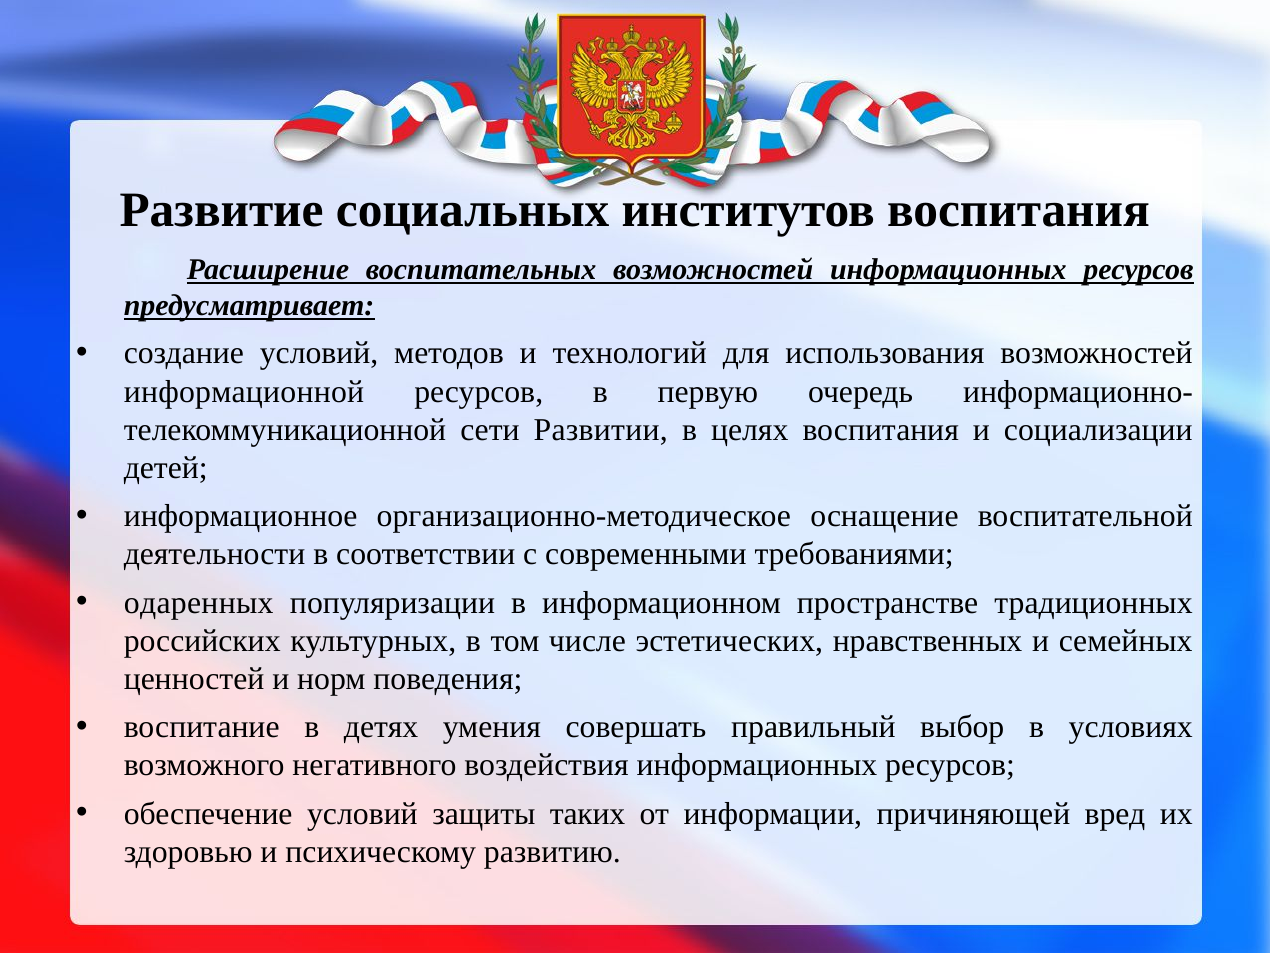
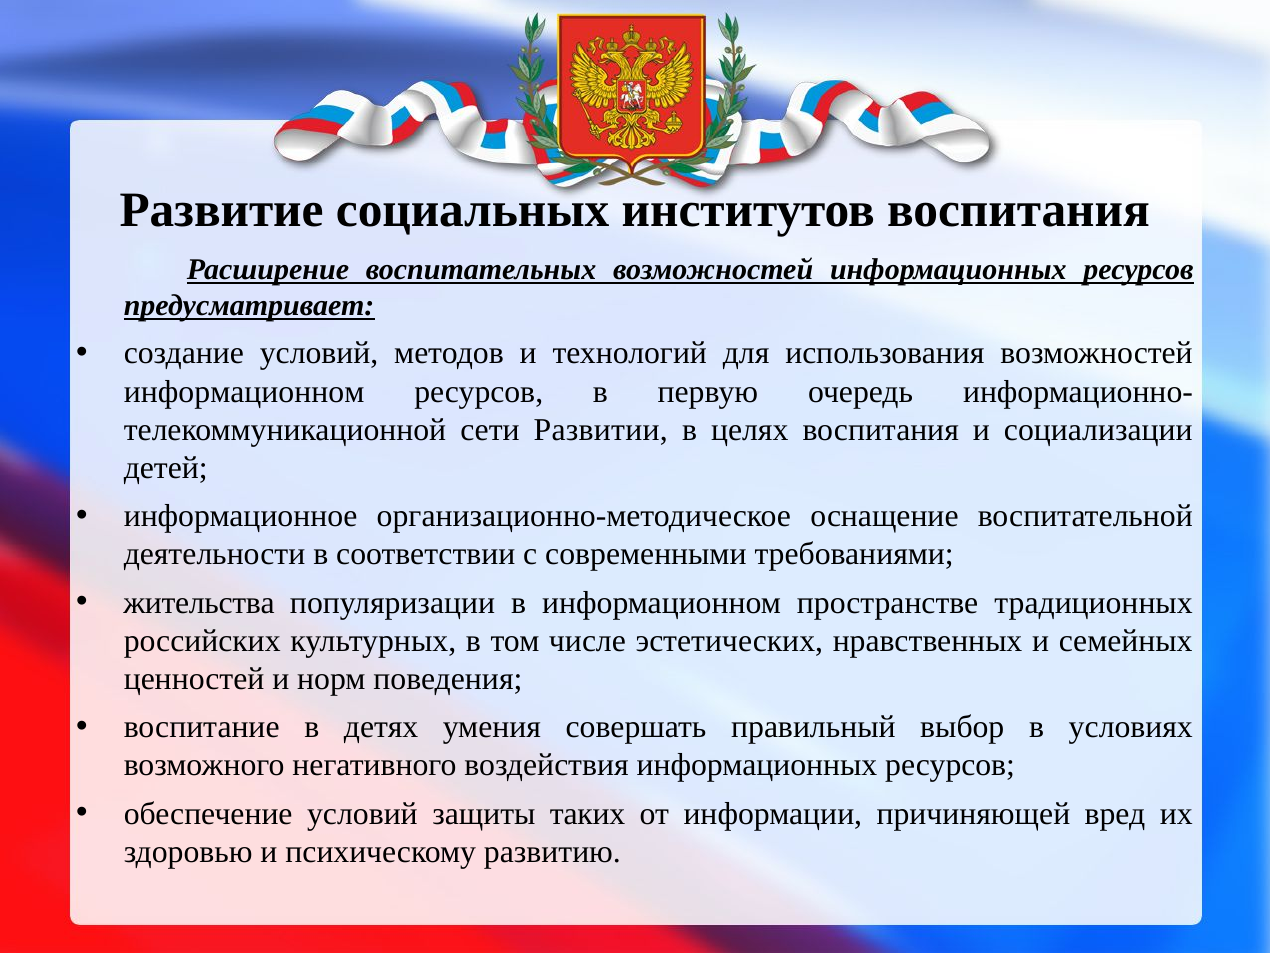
информационной at (244, 391): информационной -> информационном
одаренных: одаренных -> жительства
